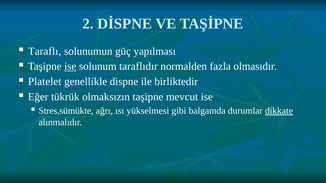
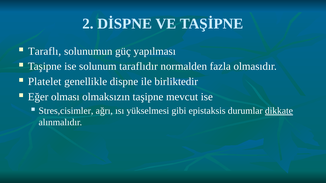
ise at (70, 67) underline: present -> none
tükrük: tükrük -> olması
Stres,sümükte: Stres,sümükte -> Stres,cisimler
balgamda: balgamda -> epistaksis
